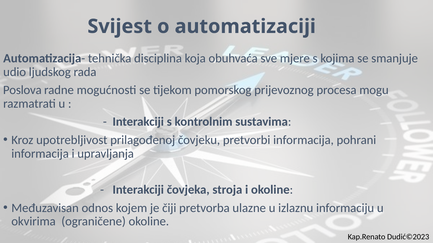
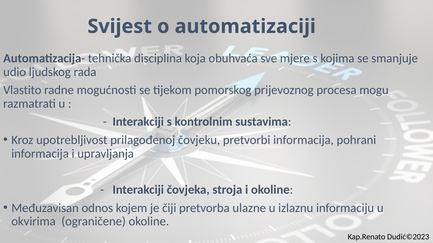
Poslova: Poslova -> Vlastito
